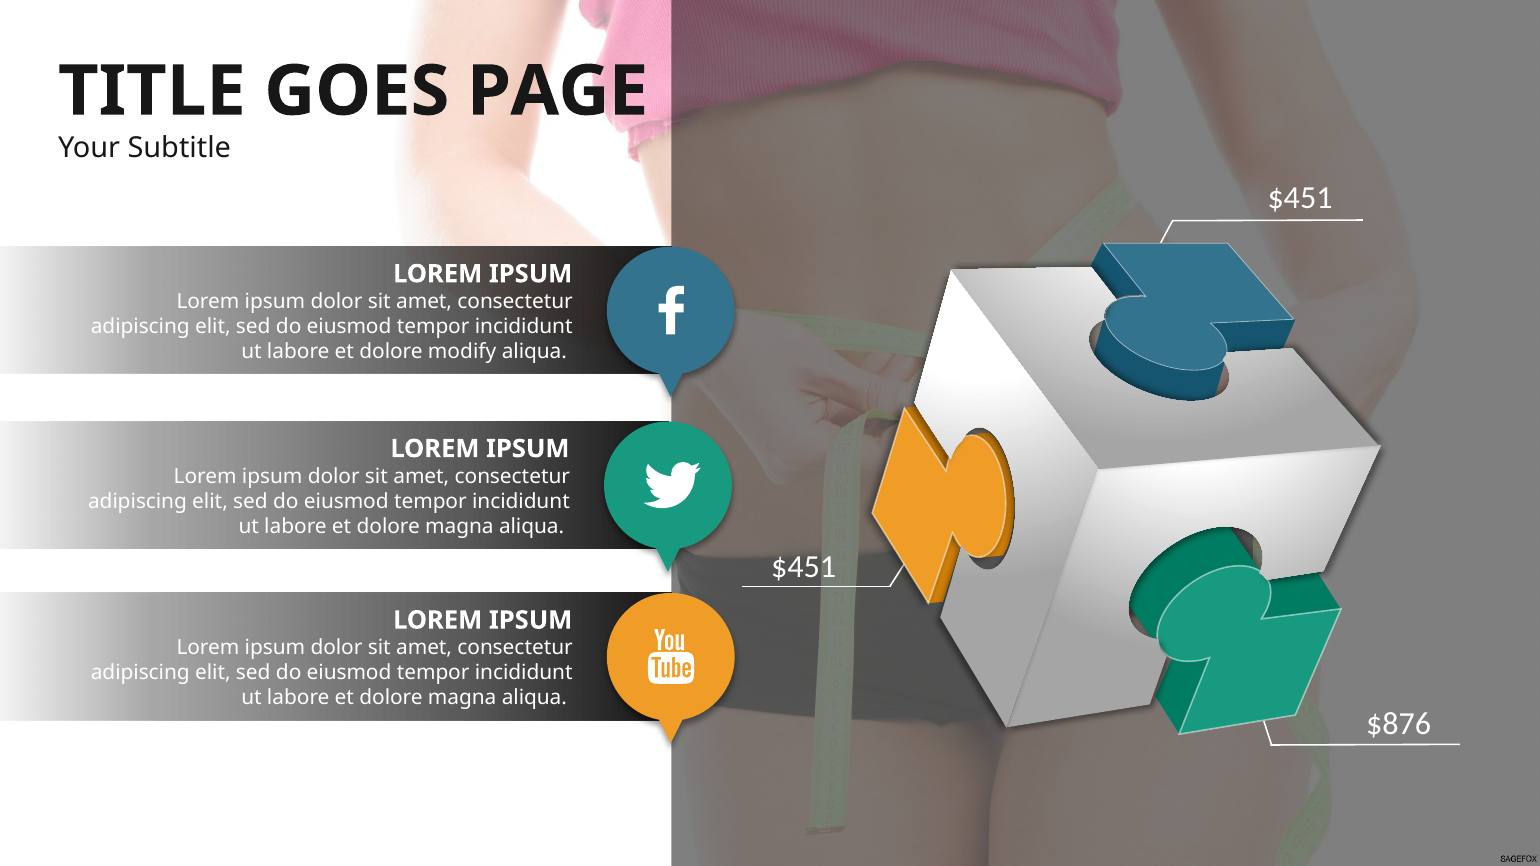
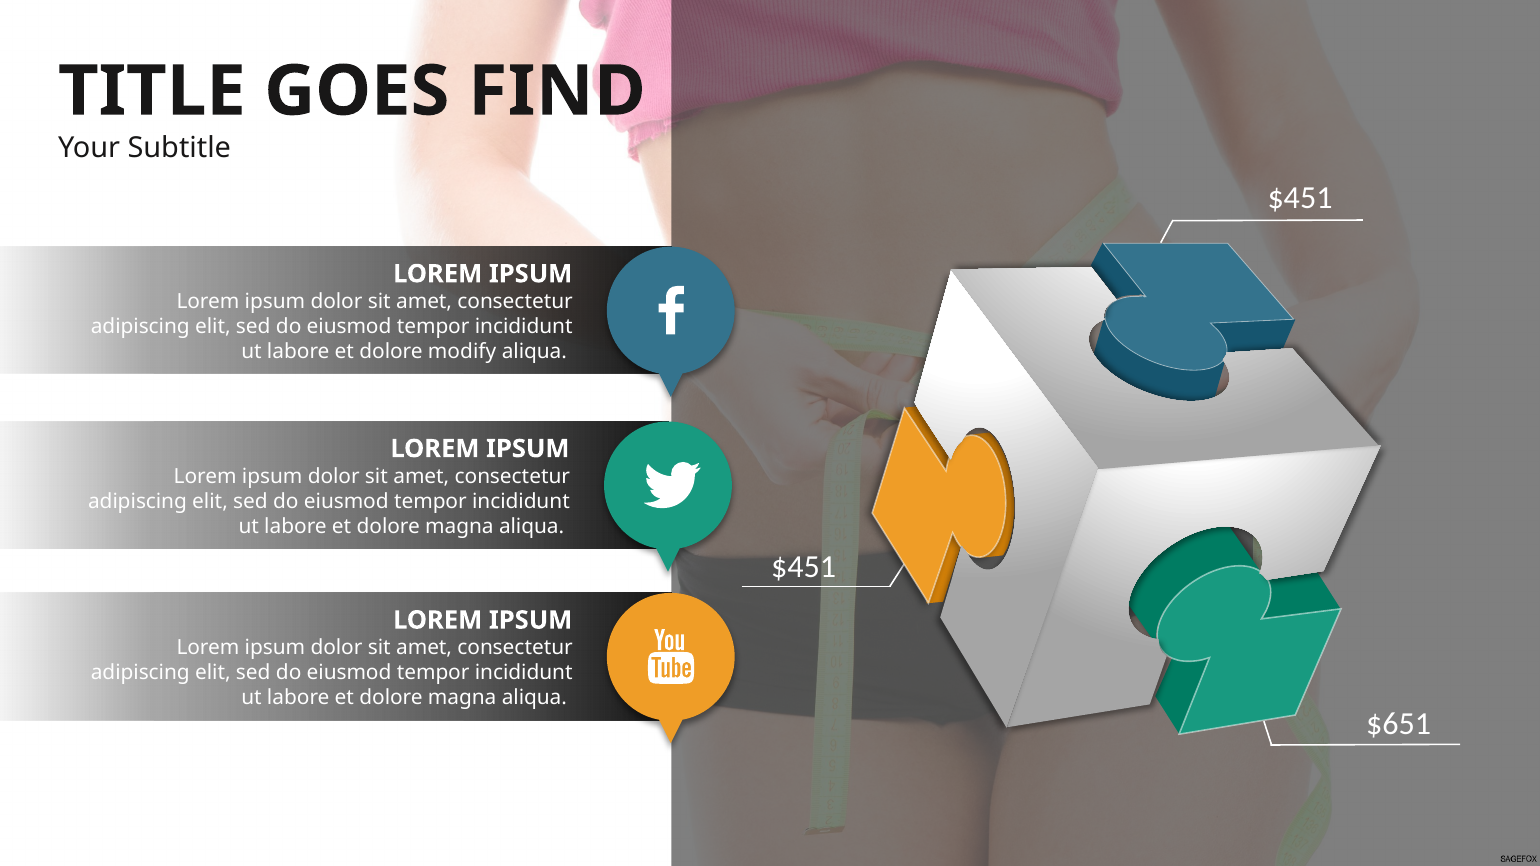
PAGE: PAGE -> FIND
$876: $876 -> $651
